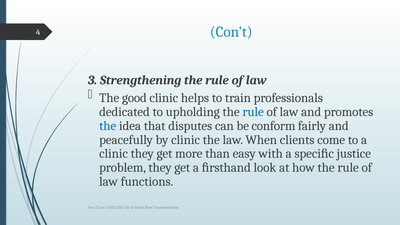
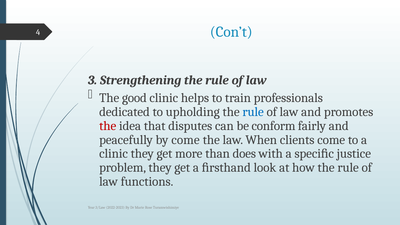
the at (108, 126) colour: blue -> red
by clinic: clinic -> come
easy: easy -> does
